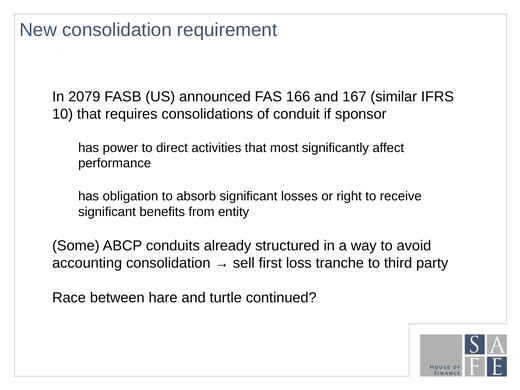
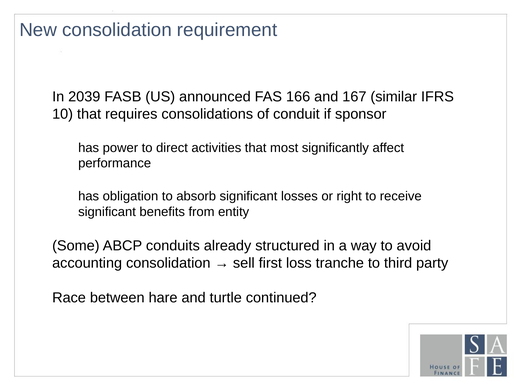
2079: 2079 -> 2039
